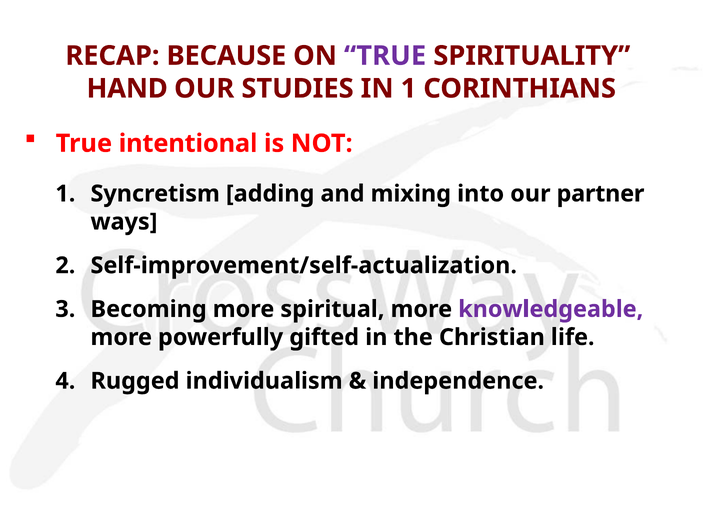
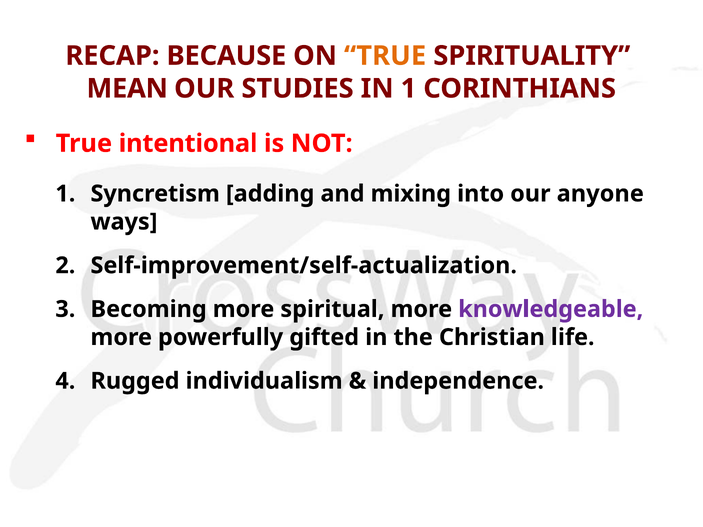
TRUE at (385, 56) colour: purple -> orange
HAND: HAND -> MEAN
partner: partner -> anyone
